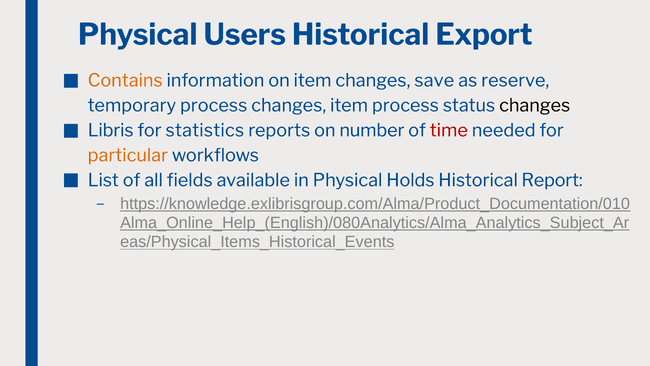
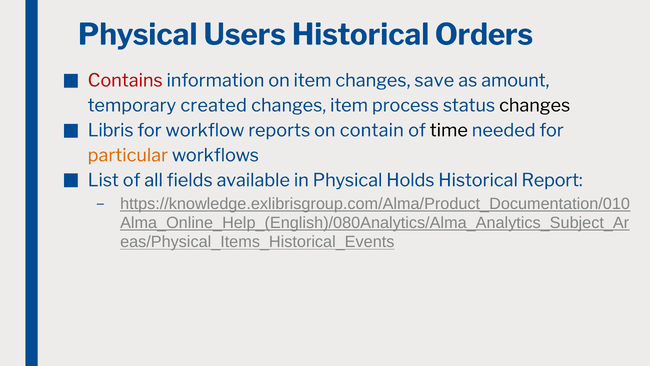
Export: Export -> Orders
Contains colour: orange -> red
reserve: reserve -> amount
temporary process: process -> created
statistics: statistics -> workflow
number: number -> contain
time colour: red -> black
